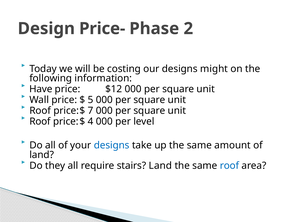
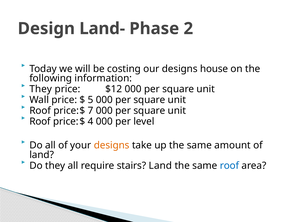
Price-: Price- -> Land-
might: might -> house
Have at (41, 89): Have -> They
designs at (112, 145) colour: blue -> orange
